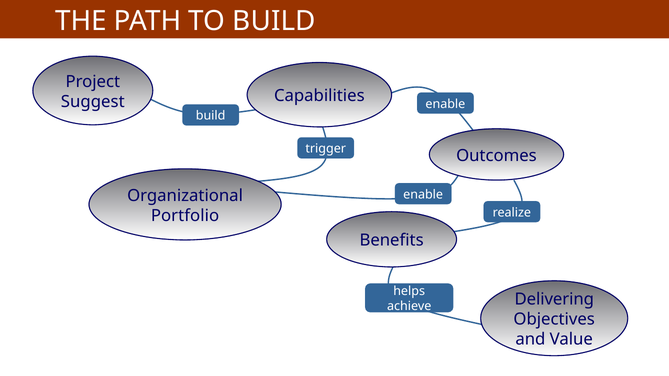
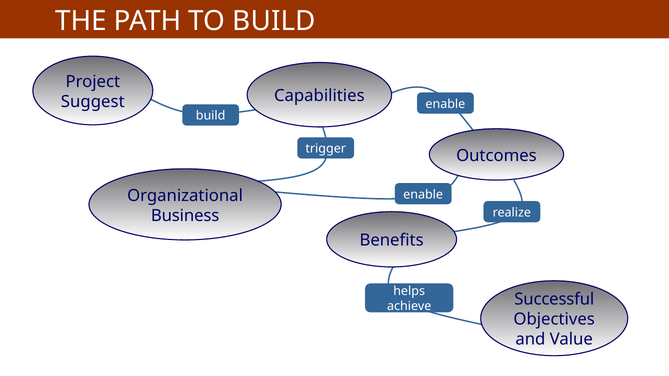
Portfolio: Portfolio -> Business
Delivering: Delivering -> Successful
